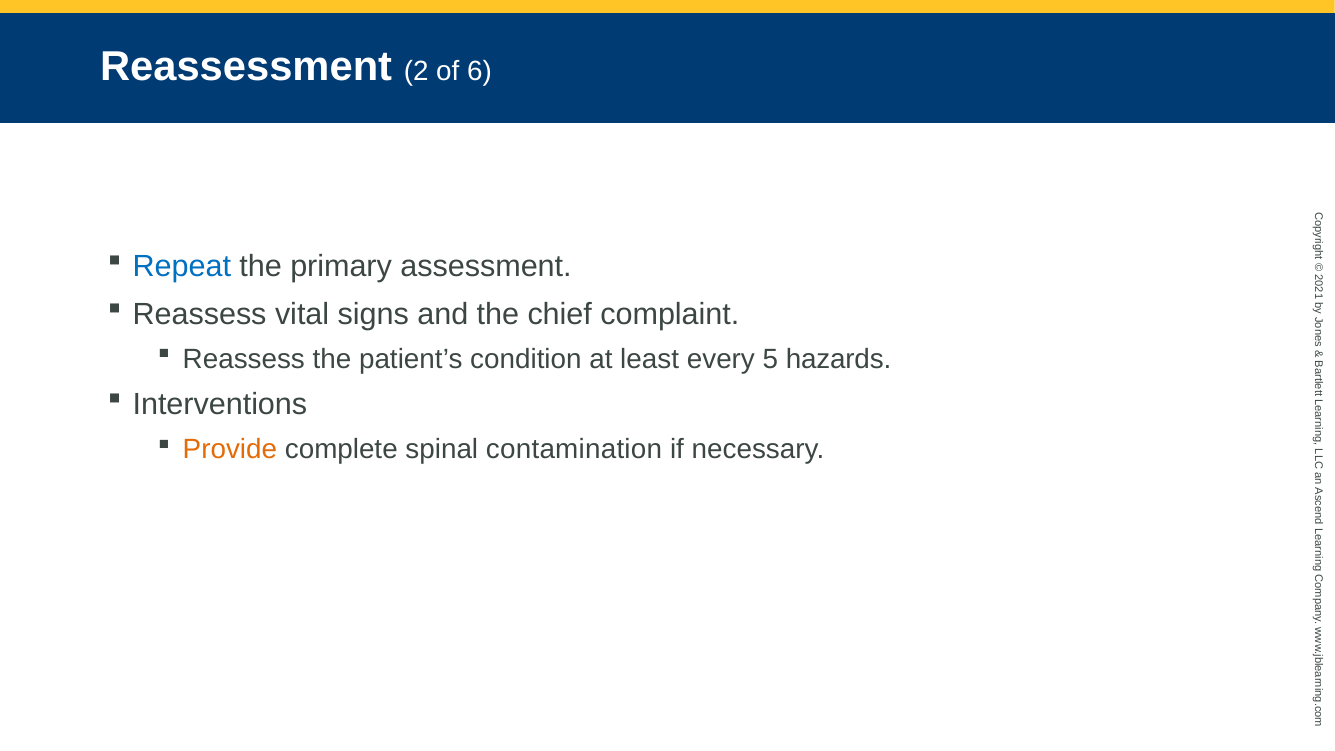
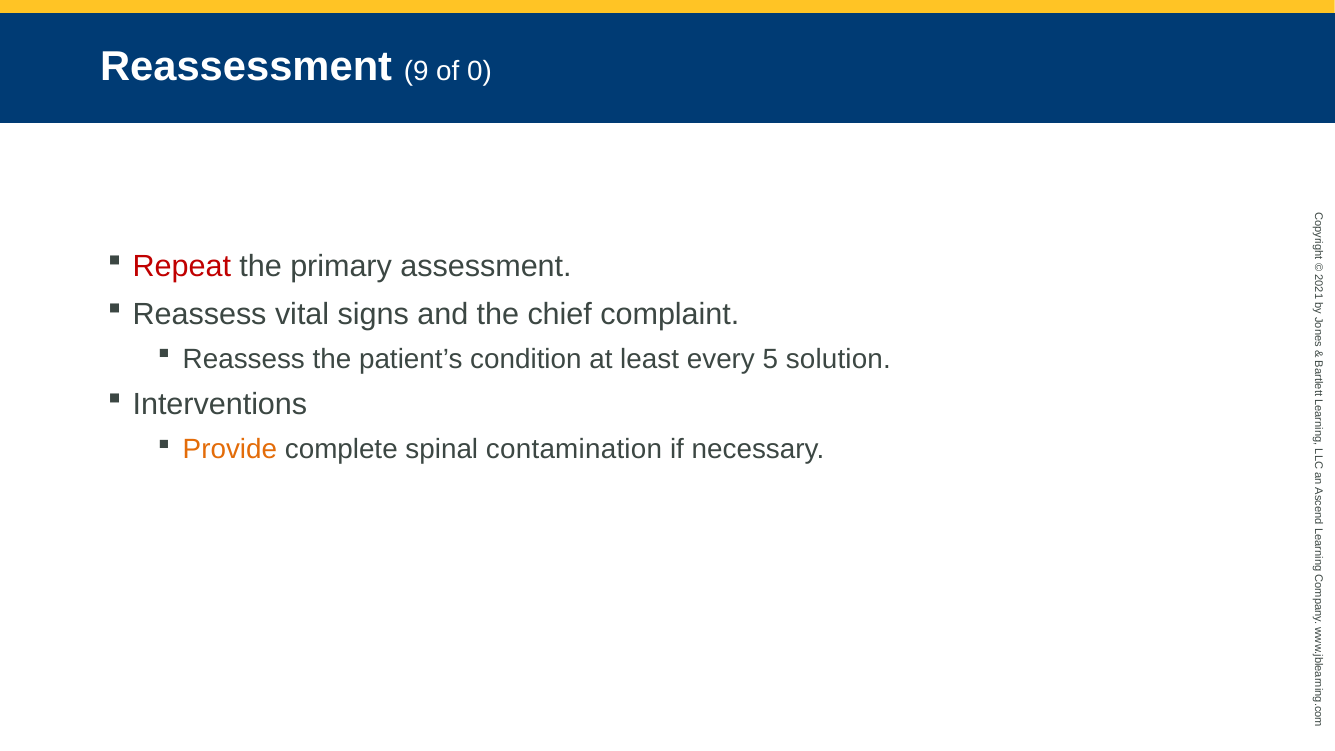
Reassessment 2: 2 -> 9
of 6: 6 -> 0
Repeat colour: blue -> red
hazards: hazards -> solution
